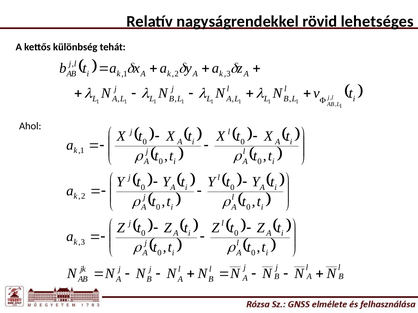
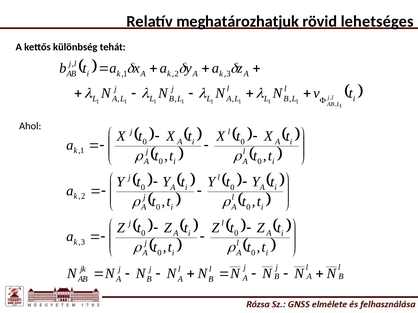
nagyságrendekkel: nagyságrendekkel -> meghatározhatjuk
